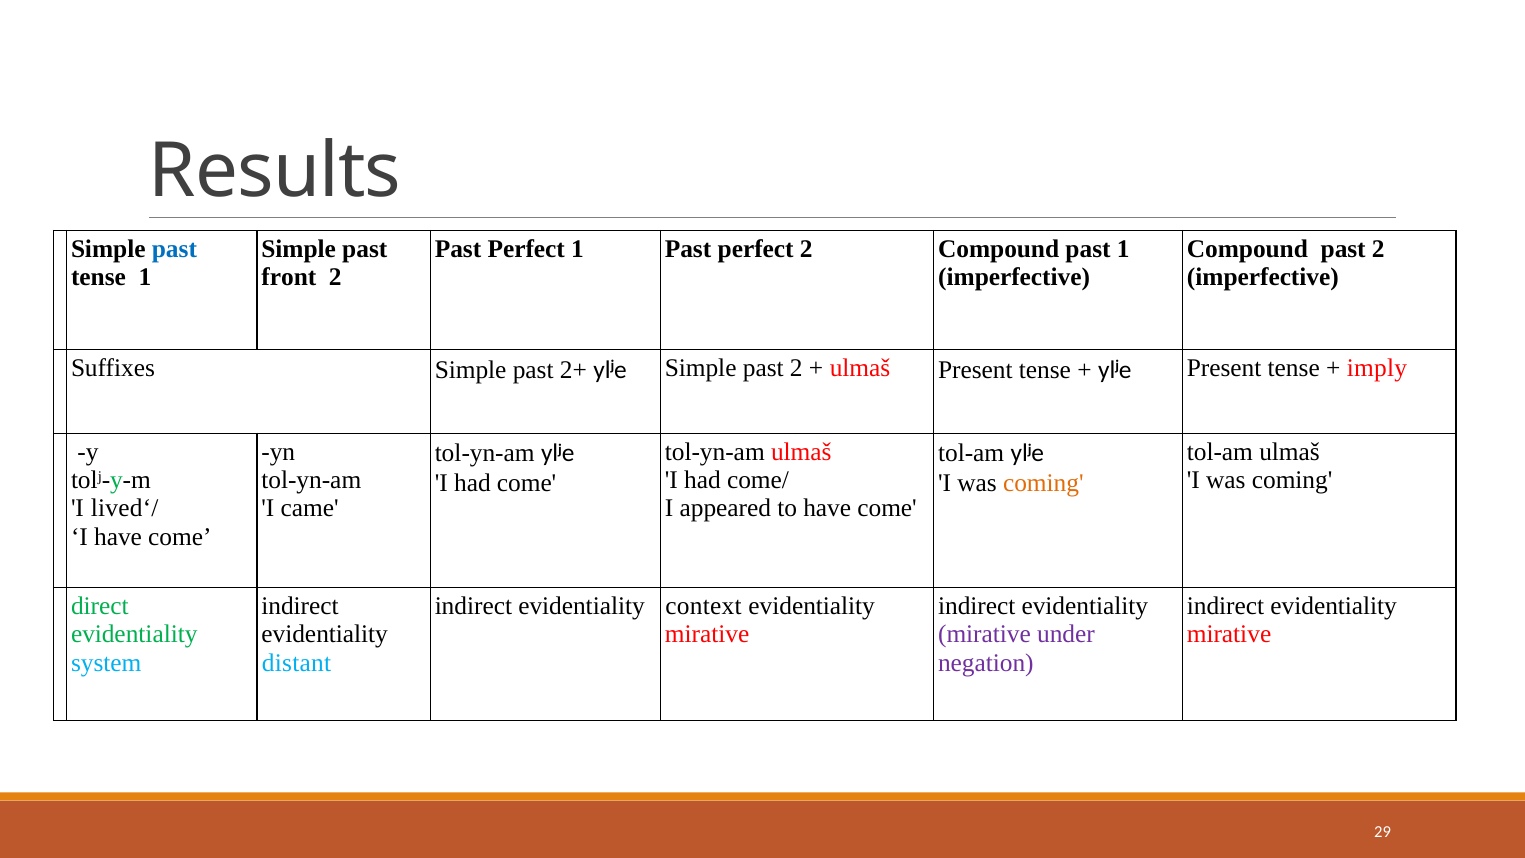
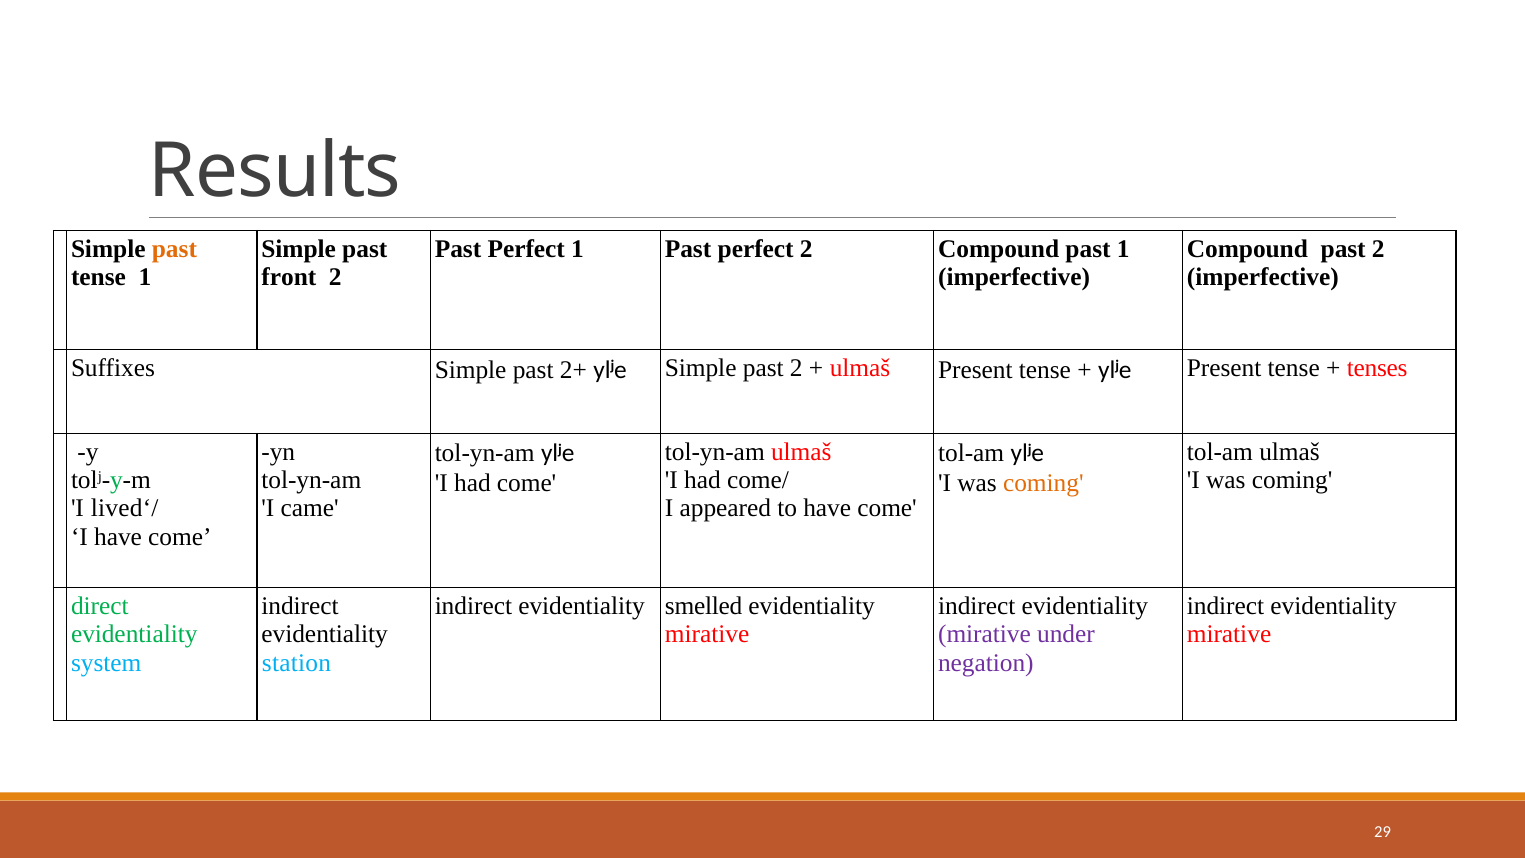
past at (174, 249) colour: blue -> orange
imply: imply -> tenses
context: context -> smelled
distant: distant -> station
